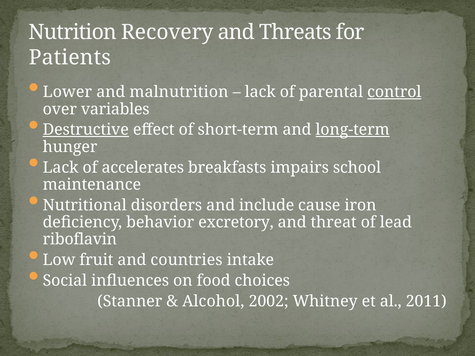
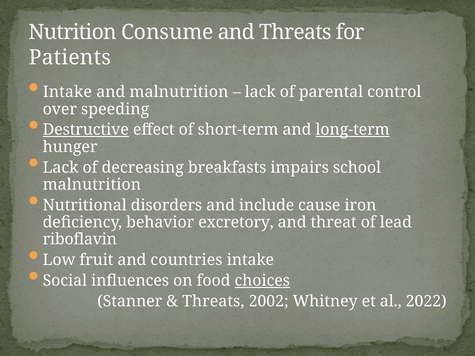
Recovery: Recovery -> Consume
Lower at (67, 92): Lower -> Intake
control underline: present -> none
variables: variables -> speeding
accelerates: accelerates -> decreasing
maintenance at (92, 185): maintenance -> malnutrition
choices underline: none -> present
Alcohol at (213, 301): Alcohol -> Threats
2011: 2011 -> 2022
